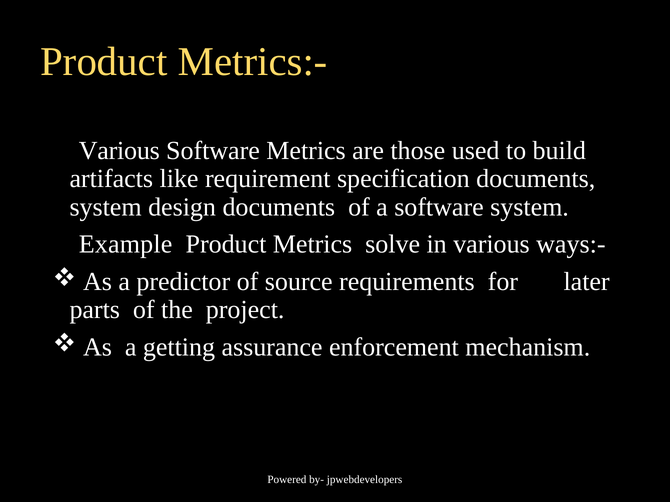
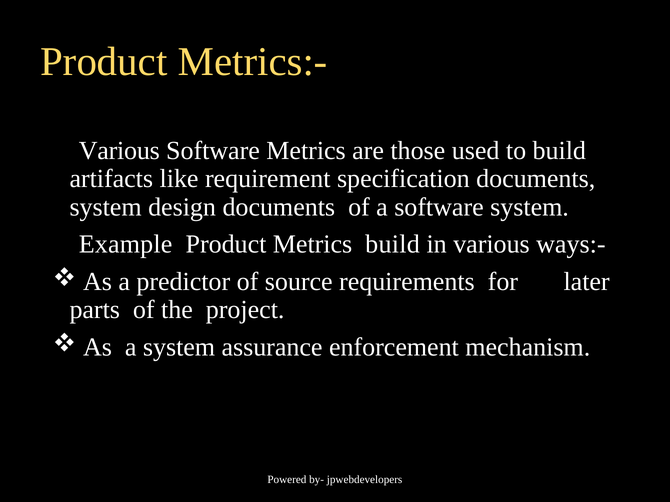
Metrics solve: solve -> build
a getting: getting -> system
